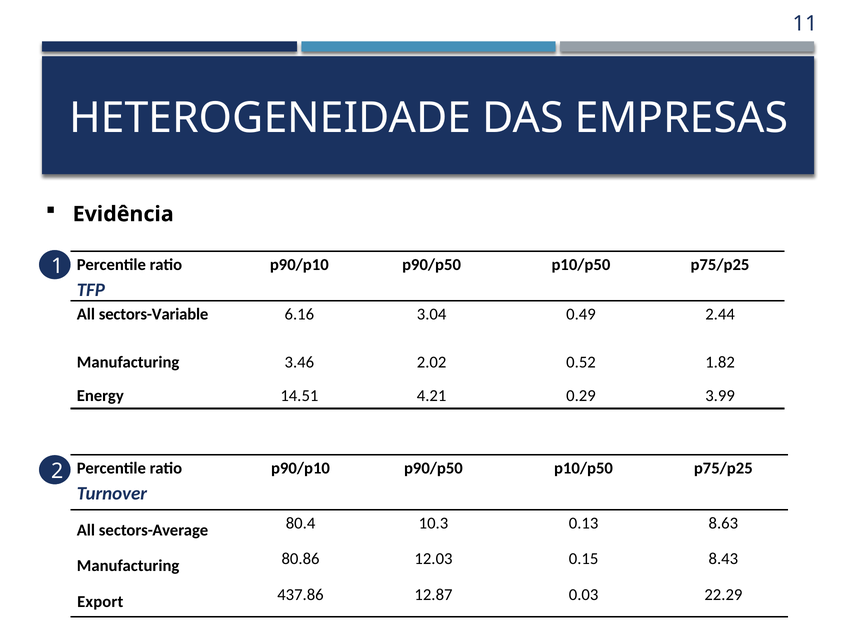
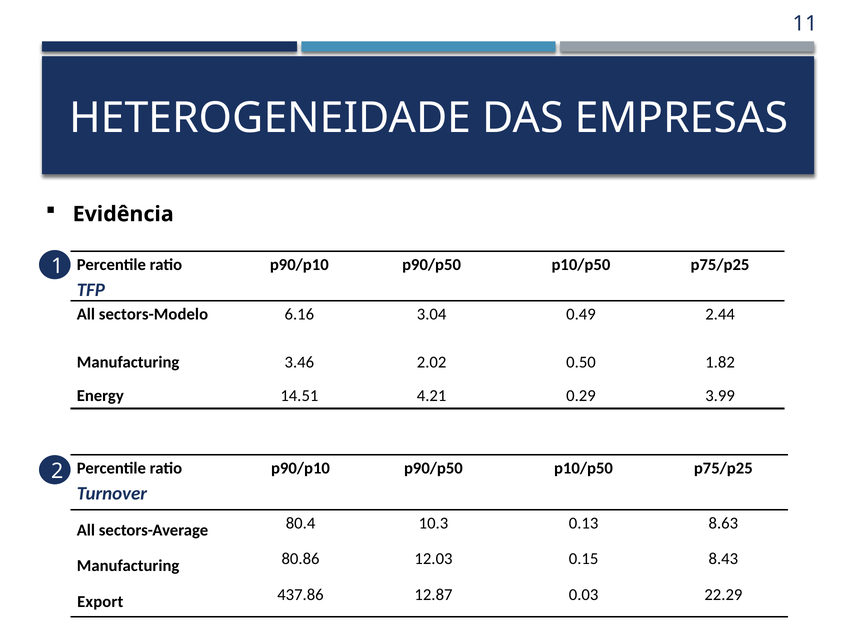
sectors-Variable: sectors-Variable -> sectors-Modelo
0.52: 0.52 -> 0.50
